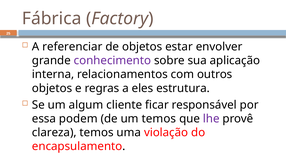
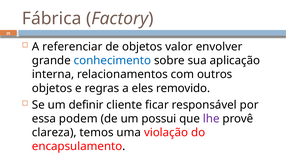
estar: estar -> valor
conhecimento colour: purple -> blue
estrutura: estrutura -> removido
algum: algum -> definir
um temos: temos -> possui
